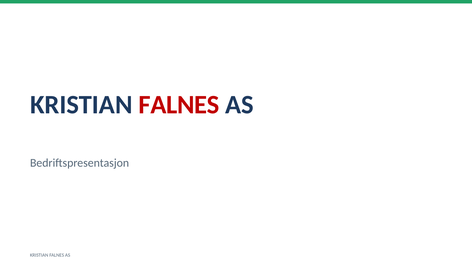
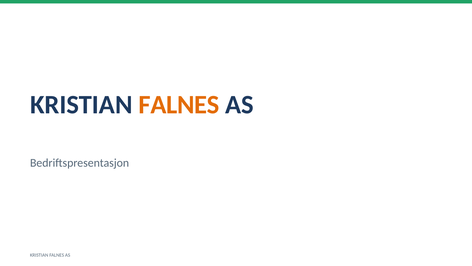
FALNES at (179, 105) colour: red -> orange
